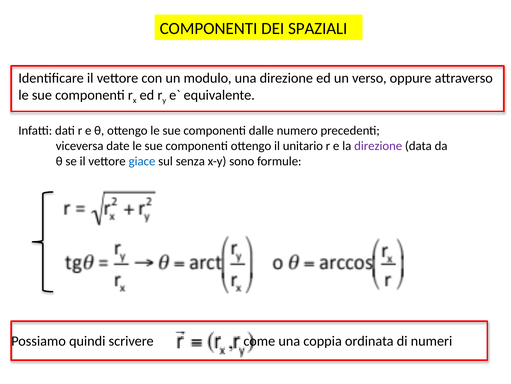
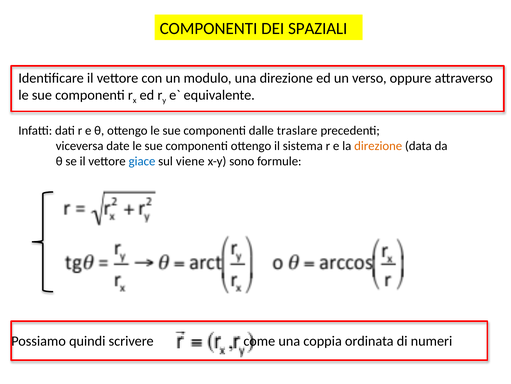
numero: numero -> traslare
unitario: unitario -> sistema
direzione at (378, 146) colour: purple -> orange
senza: senza -> viene
